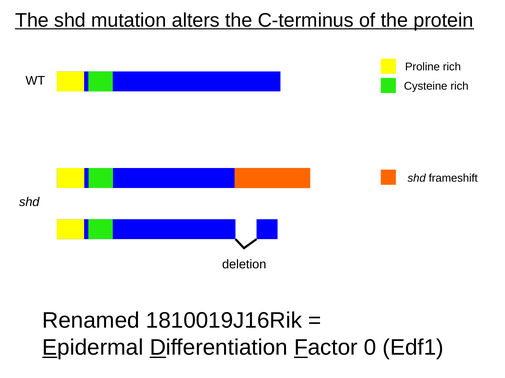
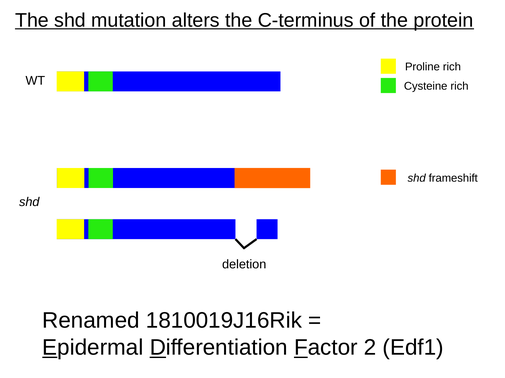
0: 0 -> 2
